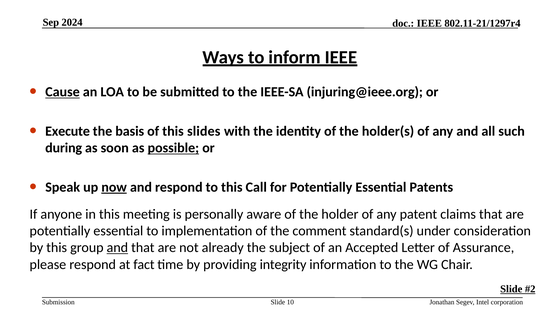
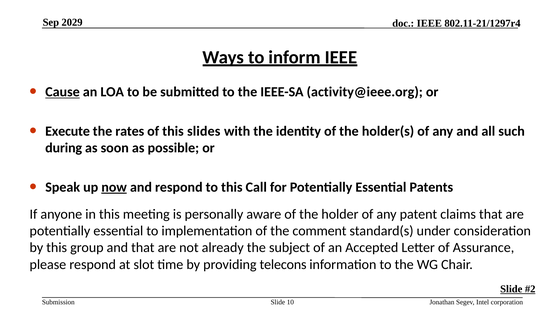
2024: 2024 -> 2029
injuring@ieee.org: injuring@ieee.org -> activity@ieee.org
basis: basis -> rates
possible underline: present -> none
and at (117, 248) underline: present -> none
fact: fact -> slot
integrity: integrity -> telecons
